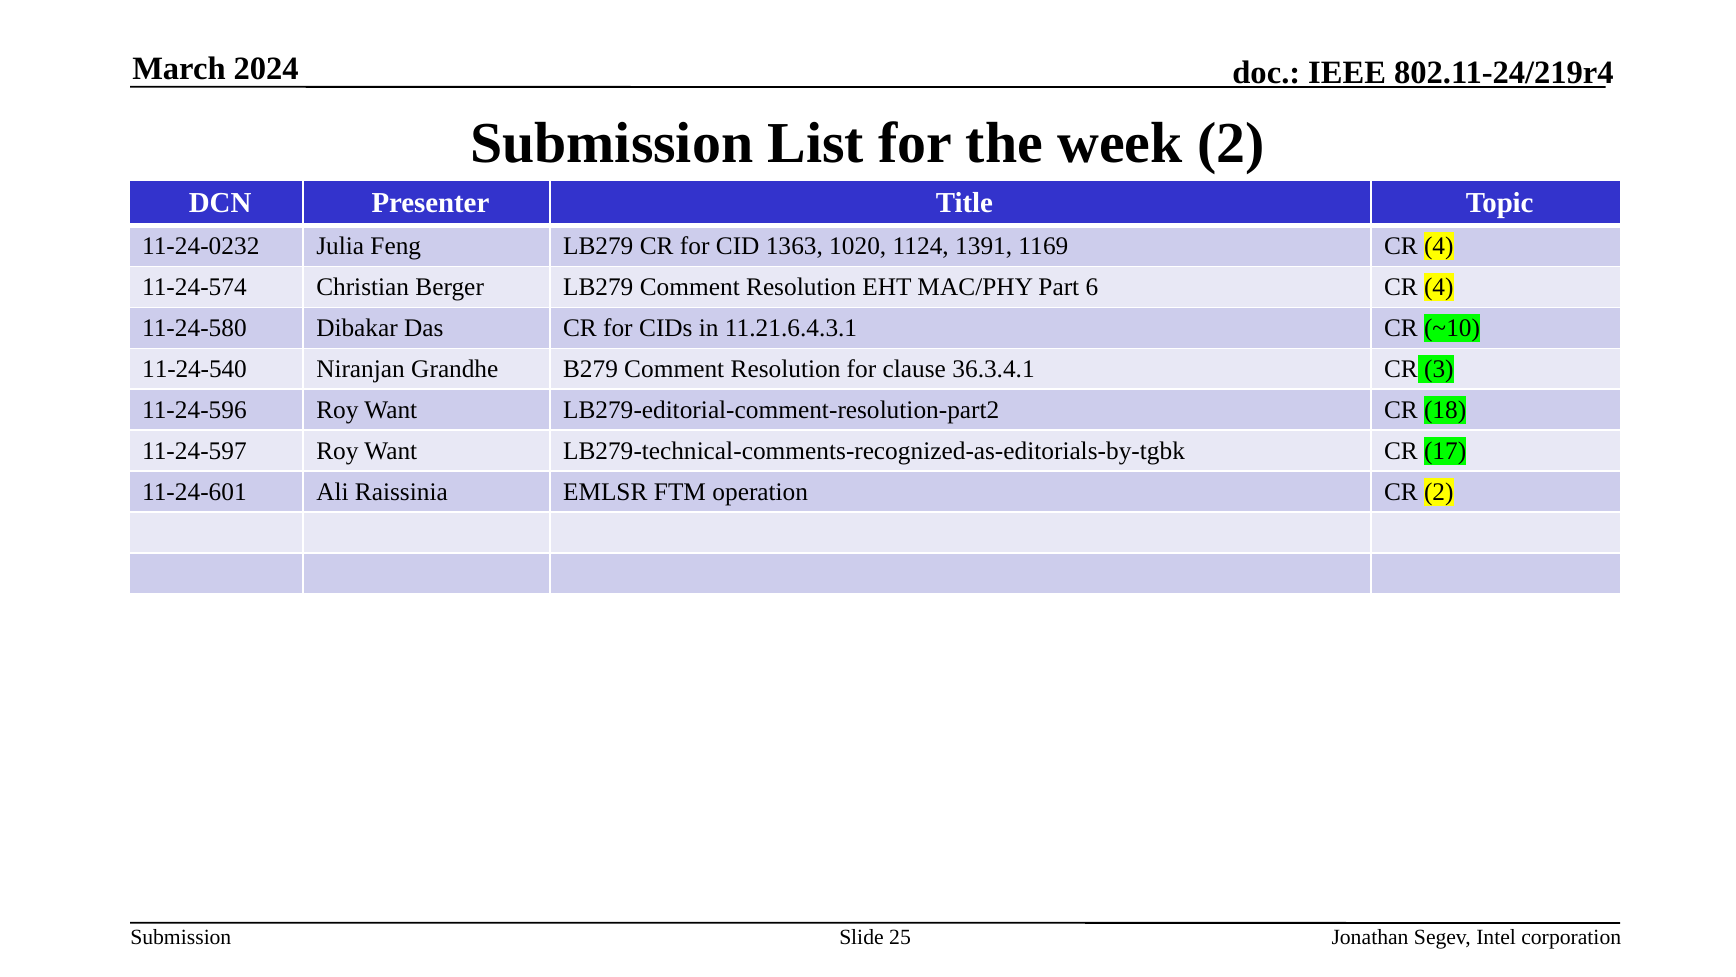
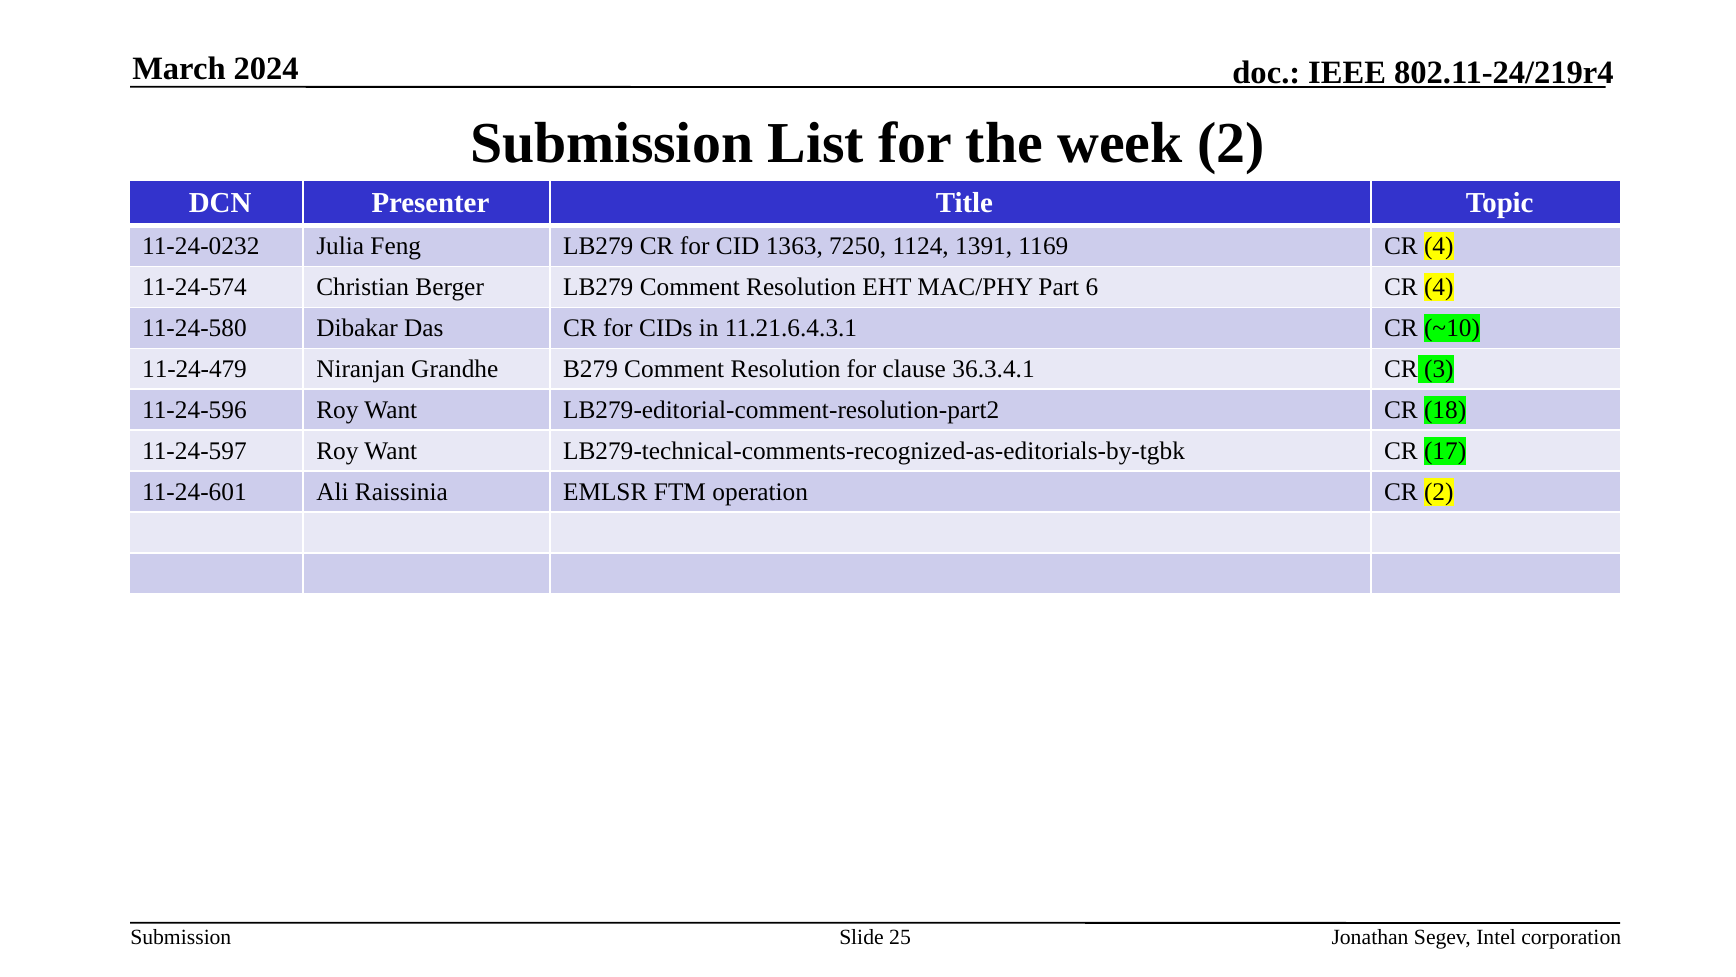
1020: 1020 -> 7250
11-24-540: 11-24-540 -> 11-24-479
